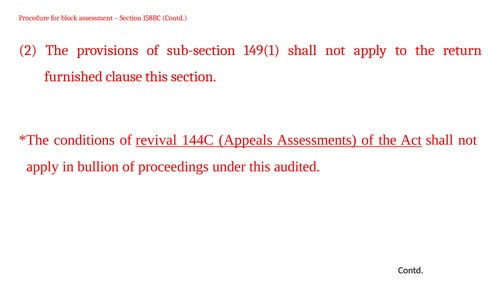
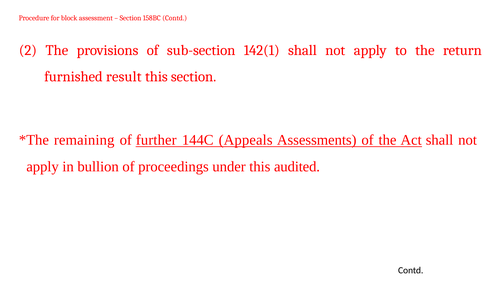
149(1: 149(1 -> 142(1
clause: clause -> result
conditions: conditions -> remaining
revival: revival -> further
